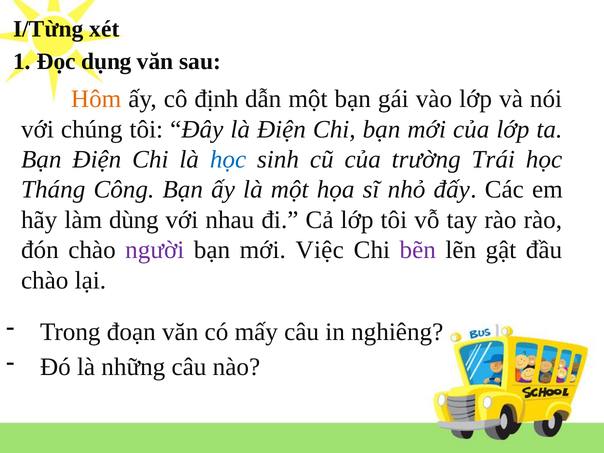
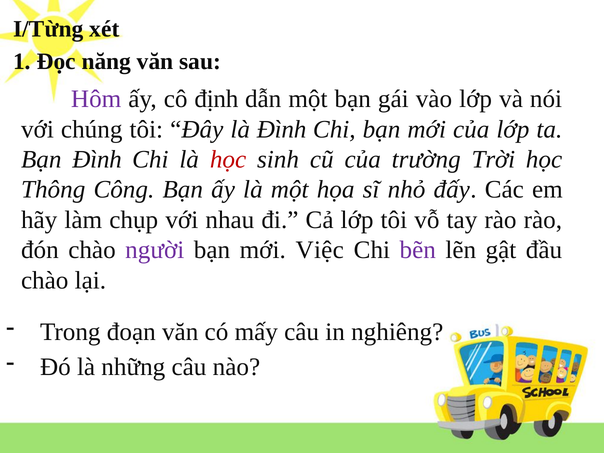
dụng: dụng -> năng
Hôm colour: orange -> purple
là Điện: Điện -> Đình
Bạn Điện: Điện -> Đình
học at (228, 159) colour: blue -> red
Trái: Trái -> Trời
Tháng: Tháng -> Thông
dùng: dùng -> chụp
